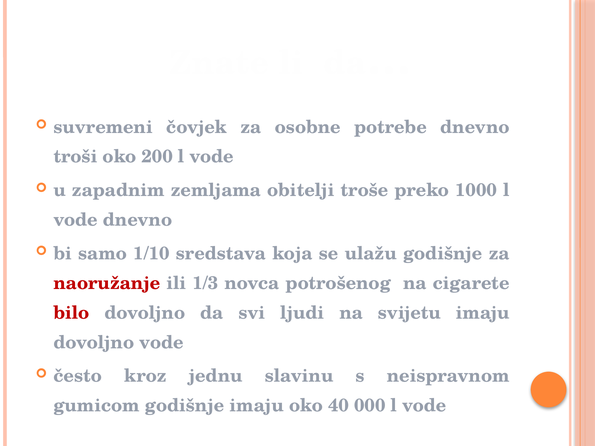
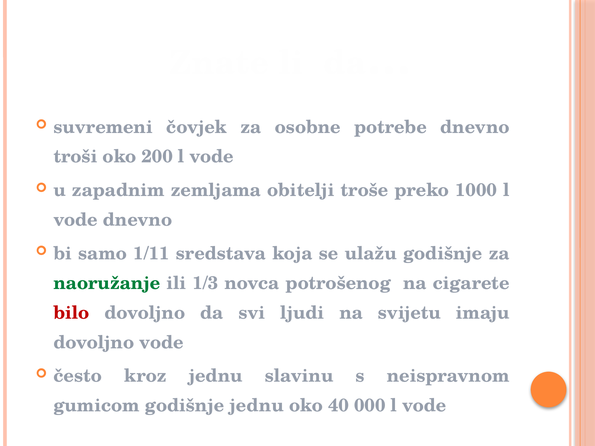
1/10: 1/10 -> 1/11
naoružanje colour: red -> green
godišnje imaju: imaju -> jednu
